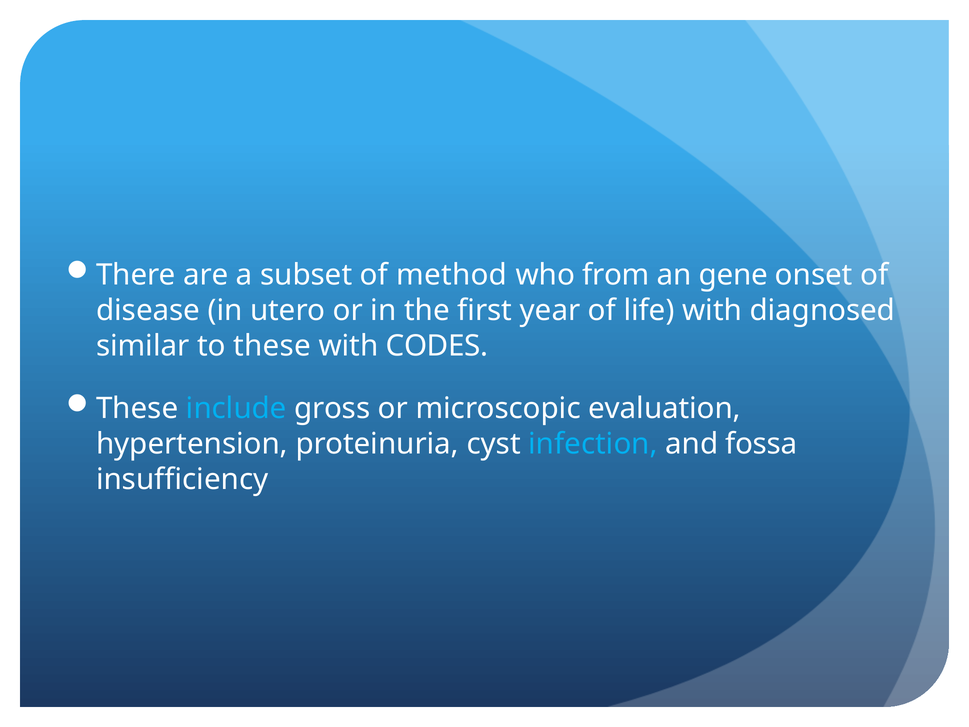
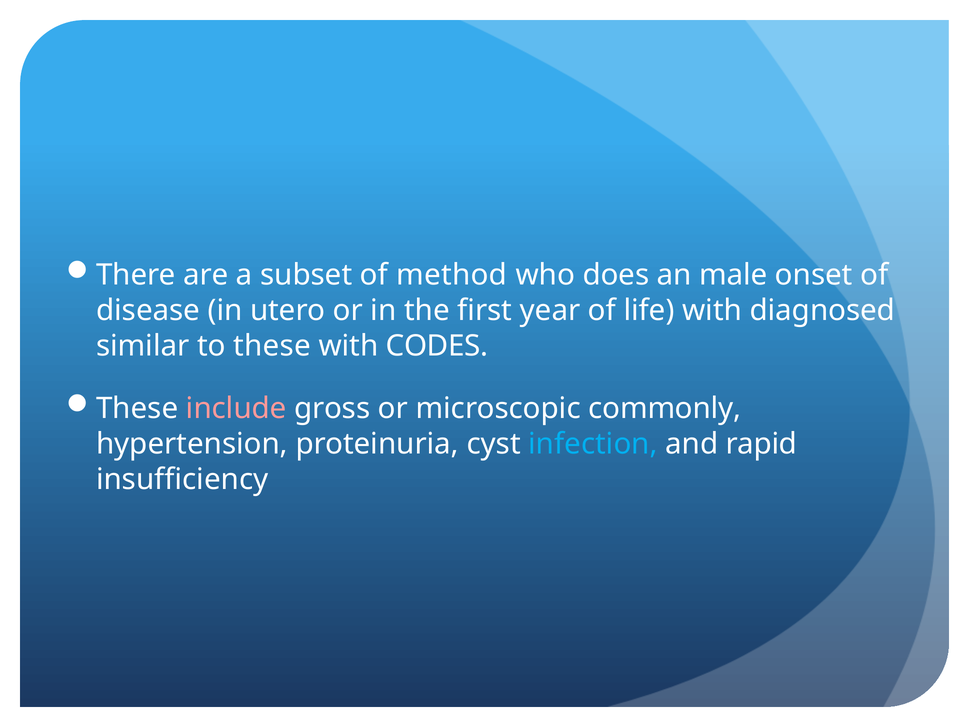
from: from -> does
gene: gene -> male
include colour: light blue -> pink
evaluation: evaluation -> commonly
fossa: fossa -> rapid
